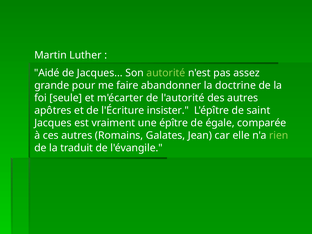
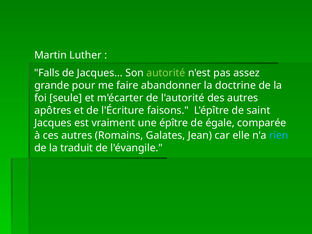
Aidé: Aidé -> Falls
insister: insister -> faisons
rien colour: light green -> light blue
